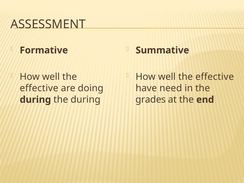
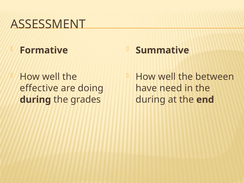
effective at (215, 77): effective -> between
grades at (151, 100): grades -> during
the during: during -> grades
